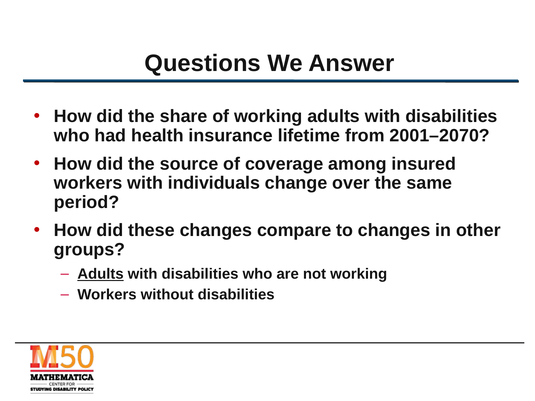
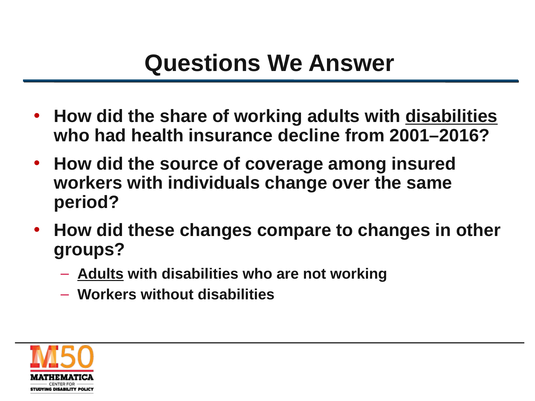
disabilities at (451, 116) underline: none -> present
lifetime: lifetime -> decline
2001–2070: 2001–2070 -> 2001–2016
